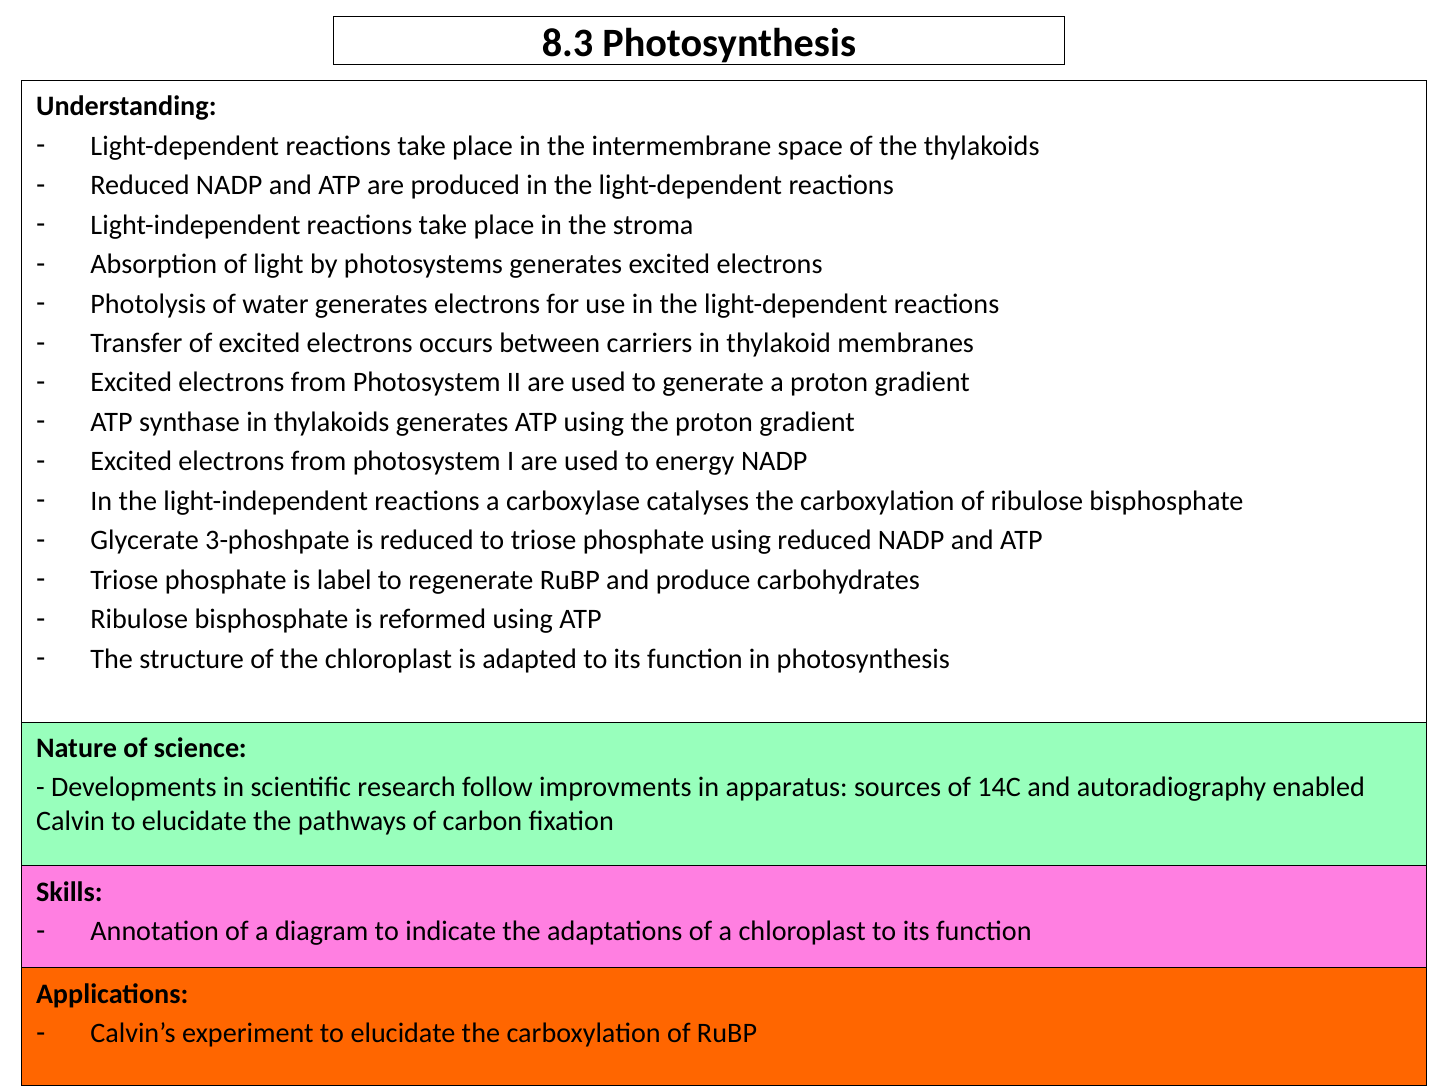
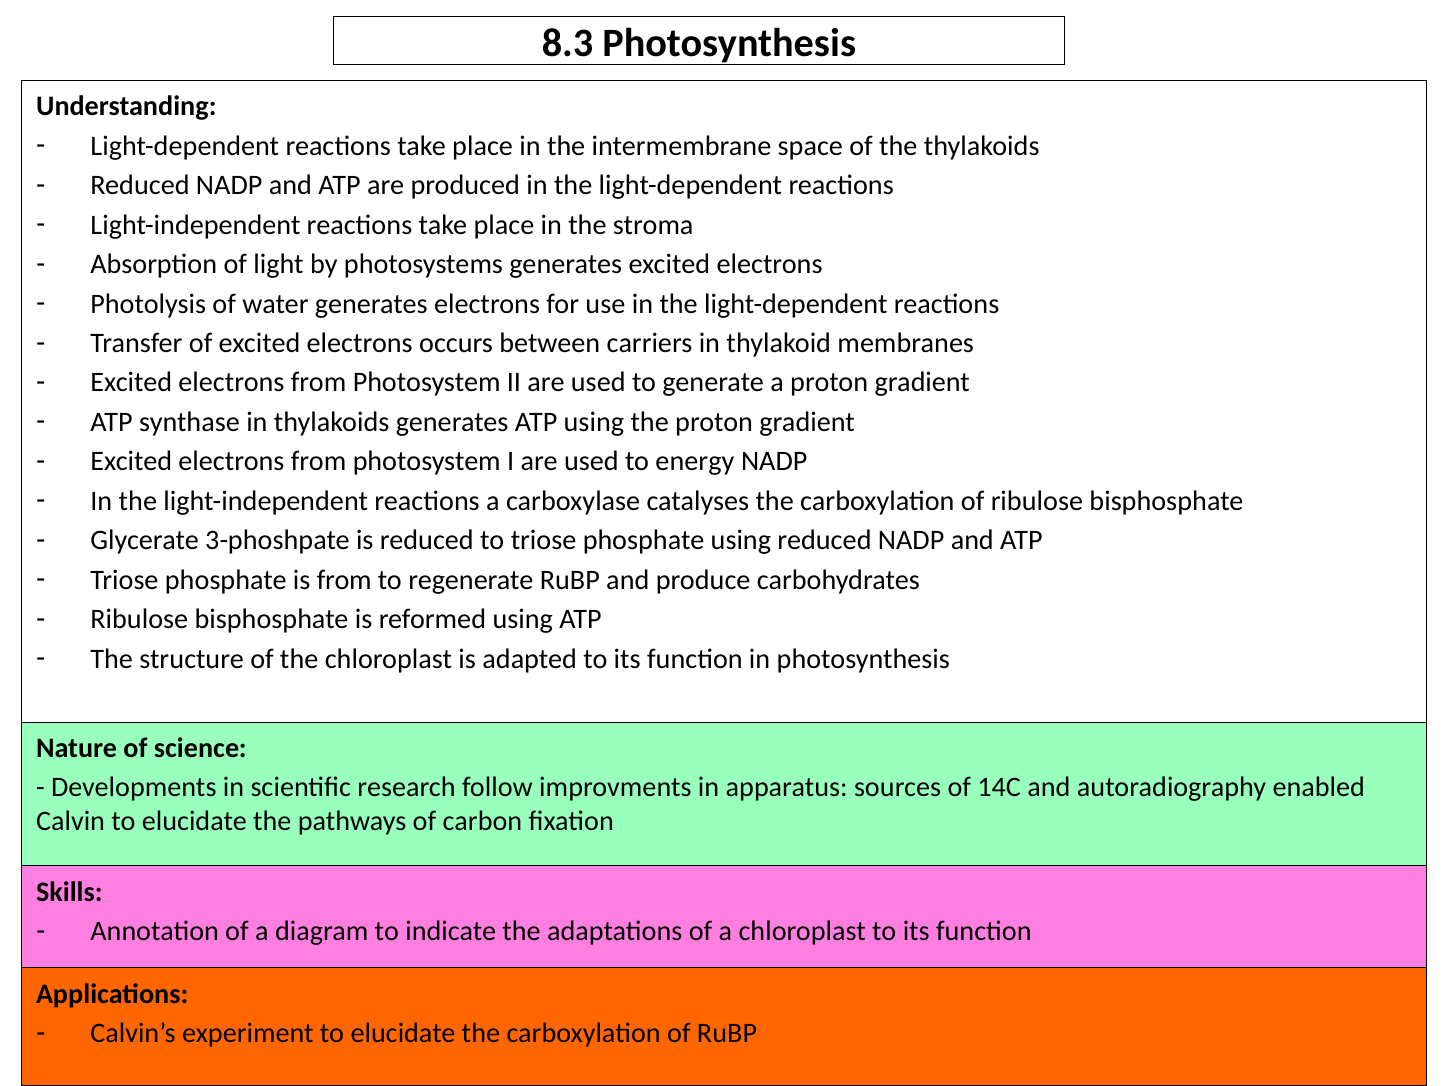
is label: label -> from
